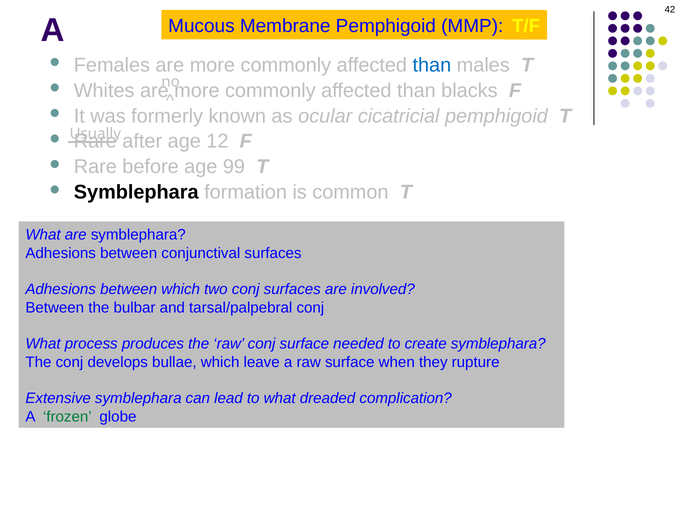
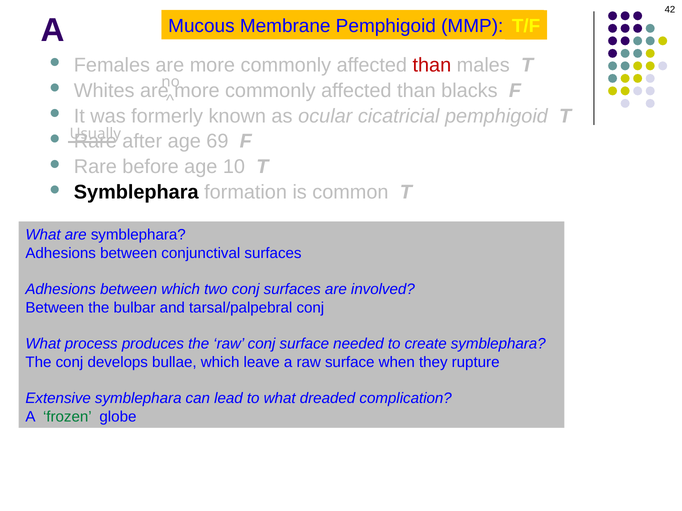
than at (432, 65) colour: blue -> red
12: 12 -> 69
99: 99 -> 10
